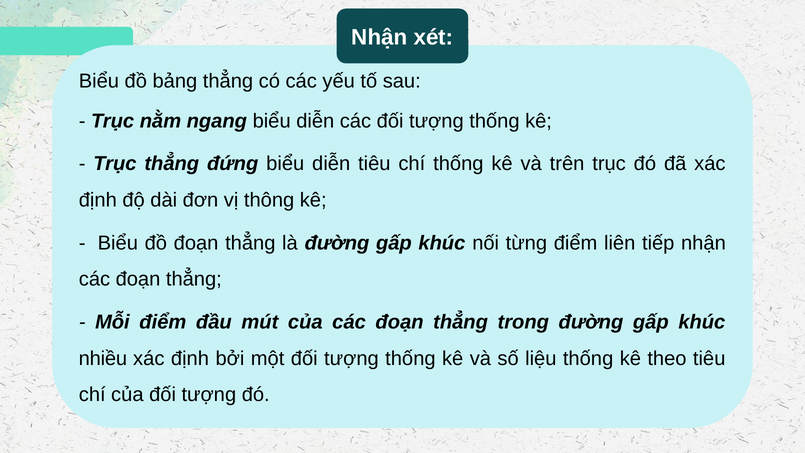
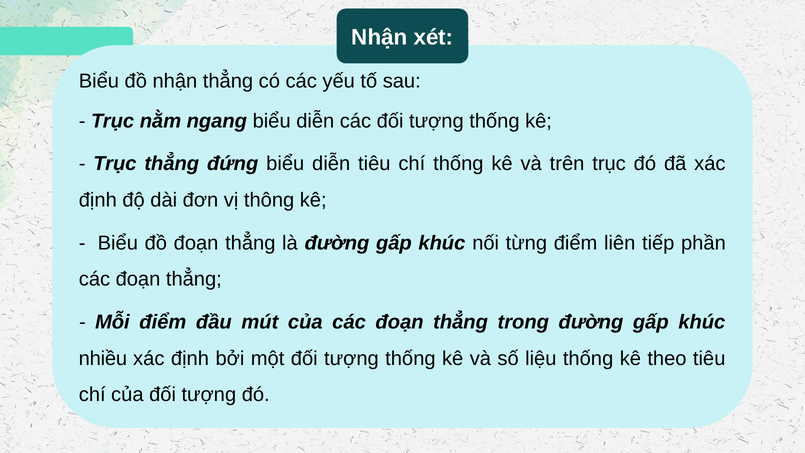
đồ bảng: bảng -> nhận
tiếp nhận: nhận -> phần
